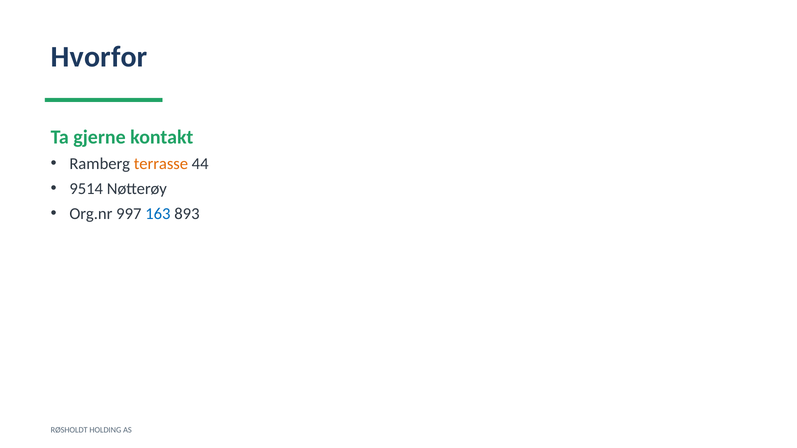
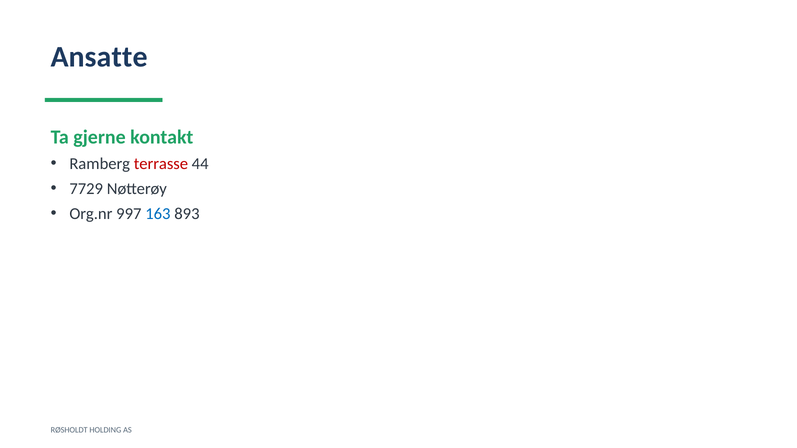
Hvorfor: Hvorfor -> Ansatte
terrasse colour: orange -> red
9514: 9514 -> 7729
